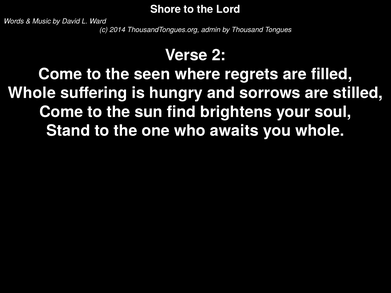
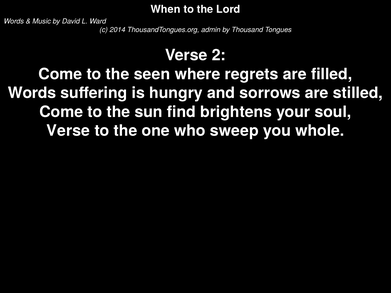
Shore: Shore -> When
Whole at (32, 93): Whole -> Words
Stand at (68, 131): Stand -> Verse
awaits: awaits -> sweep
